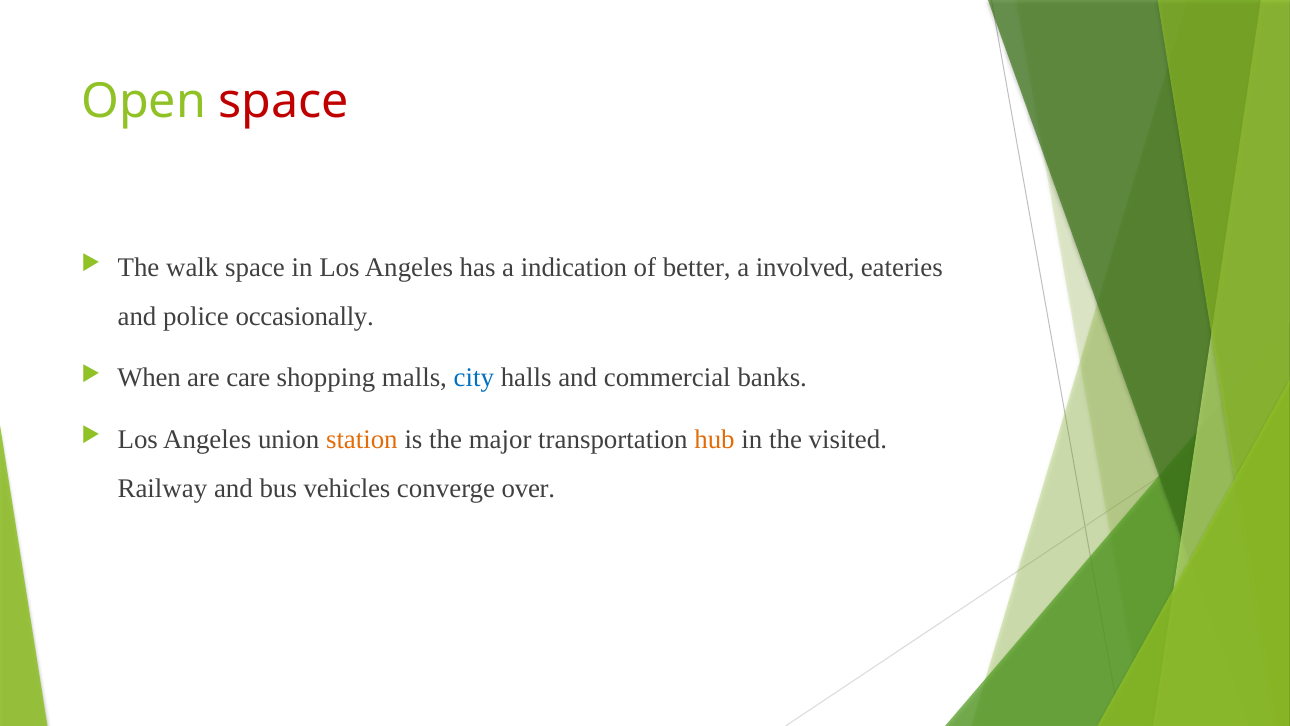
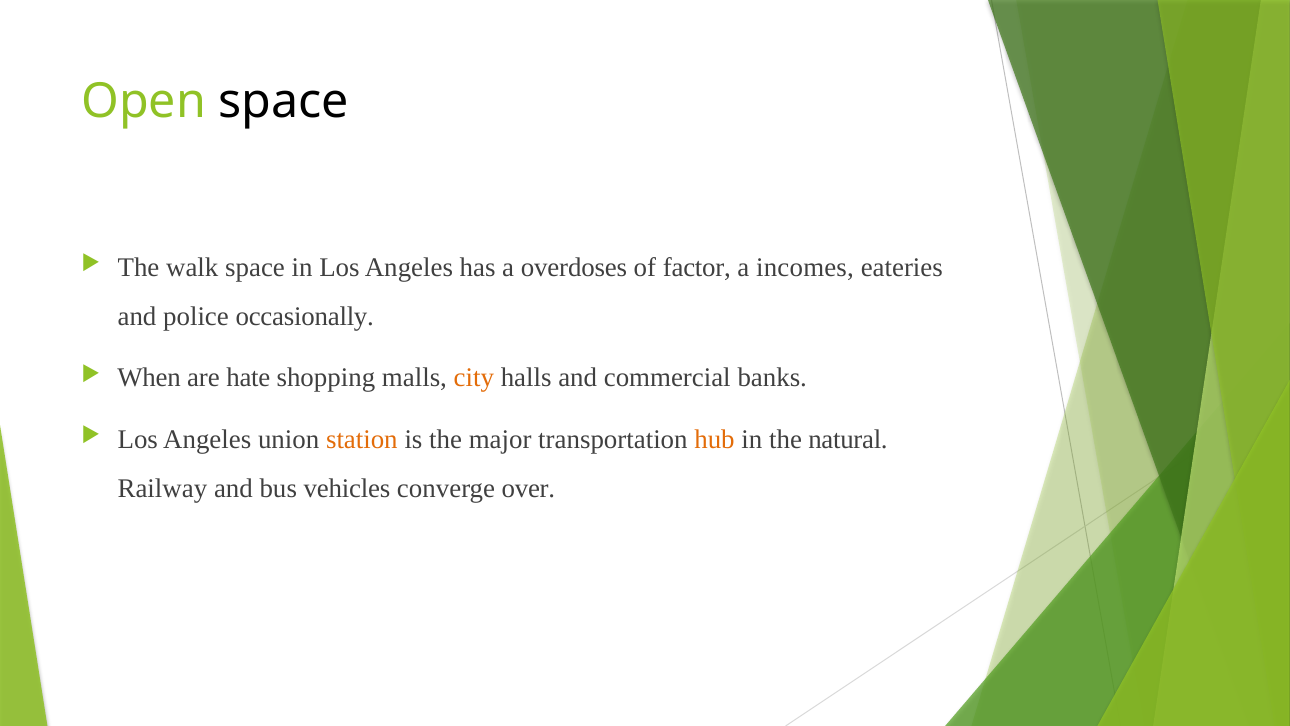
space at (284, 102) colour: red -> black
indication: indication -> overdoses
better: better -> factor
involved: involved -> incomes
care: care -> hate
city colour: blue -> orange
visited: visited -> natural
